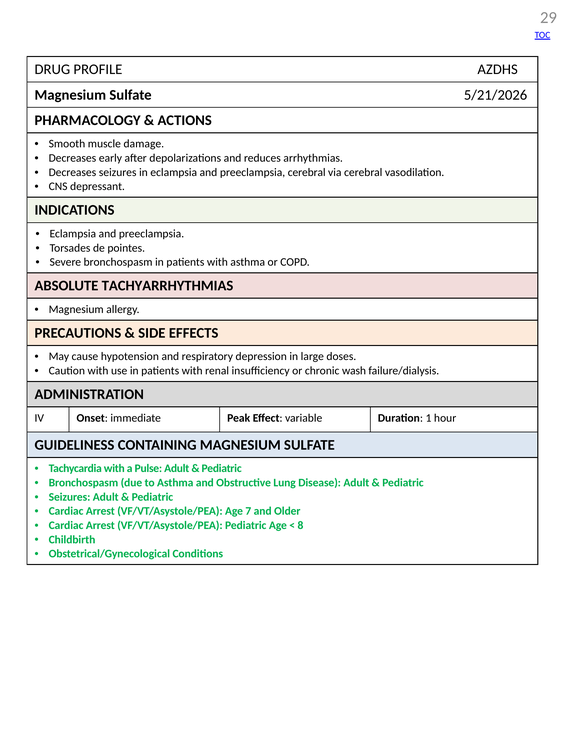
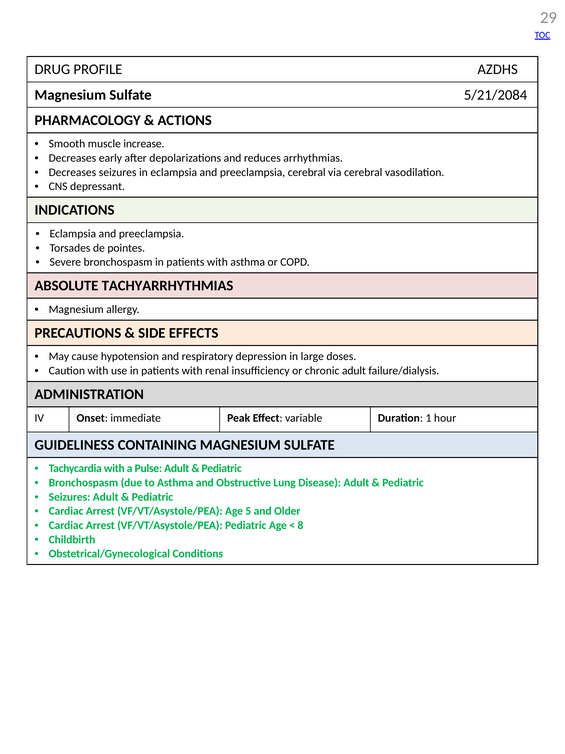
5/21/2026: 5/21/2026 -> 5/21/2084
damage: damage -> increase
chronic wash: wash -> adult
7: 7 -> 5
